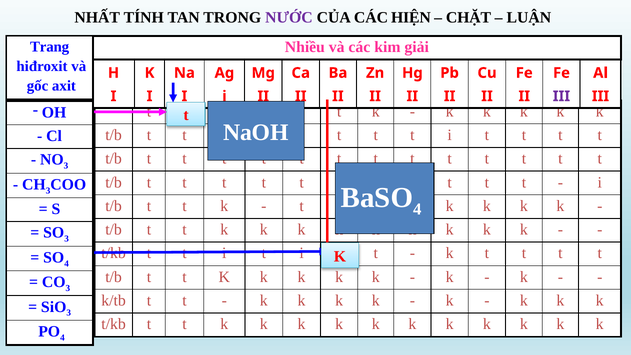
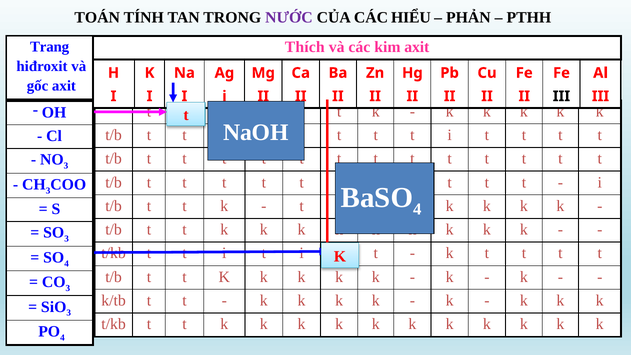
NHẤT: NHẤT -> TOÁN
HIỆN: HIỆN -> HIỂU
CHẶT: CHẶT -> PHẢN
LUẬN: LUẬN -> PTHH
Nhiều: Nhiều -> Thích
kim giải: giải -> axit
III at (561, 96) colour: purple -> black
